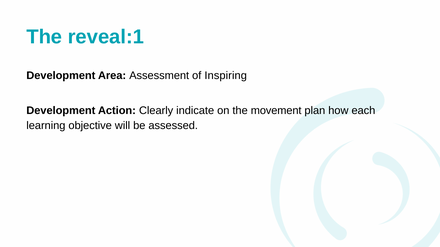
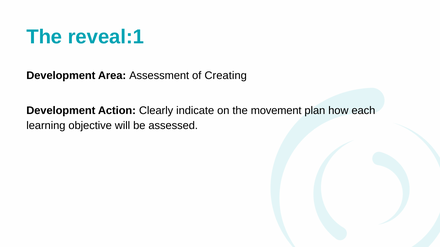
Inspiring: Inspiring -> Creating
